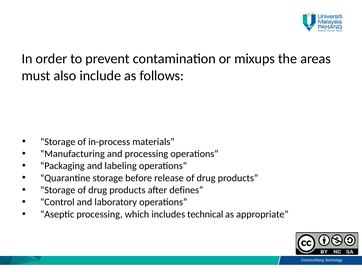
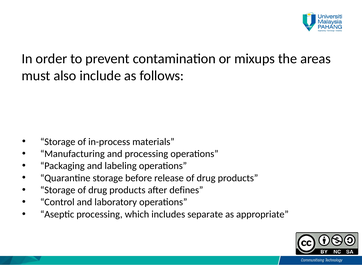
technical: technical -> separate
